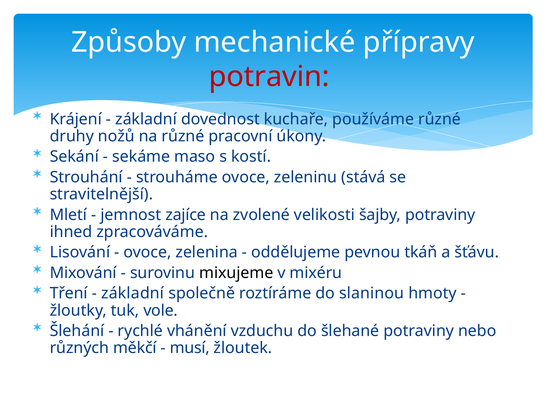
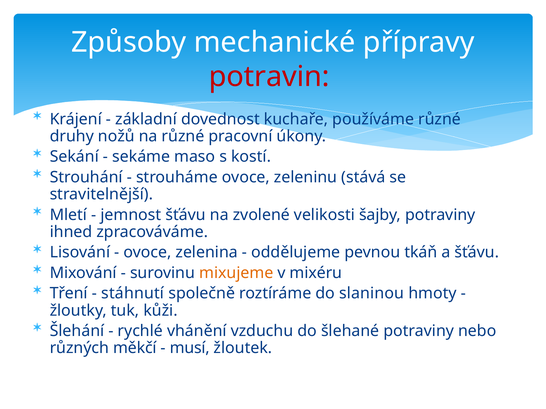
jemnost zajíce: zajíce -> šťávu
mixujeme colour: black -> orange
základní at (133, 294): základní -> stáhnutí
vole: vole -> kůži
